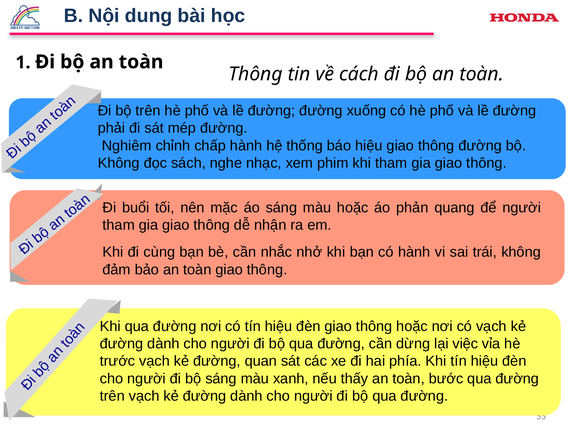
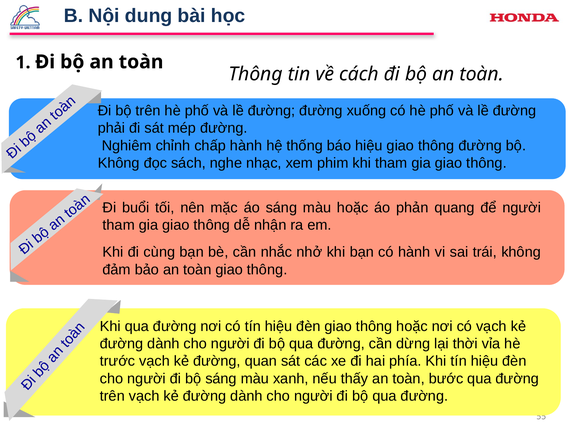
việc: việc -> thời
